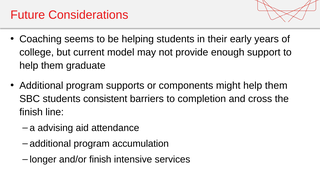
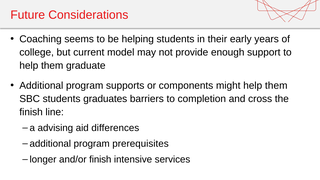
consistent: consistent -> graduates
attendance: attendance -> differences
accumulation: accumulation -> prerequisites
